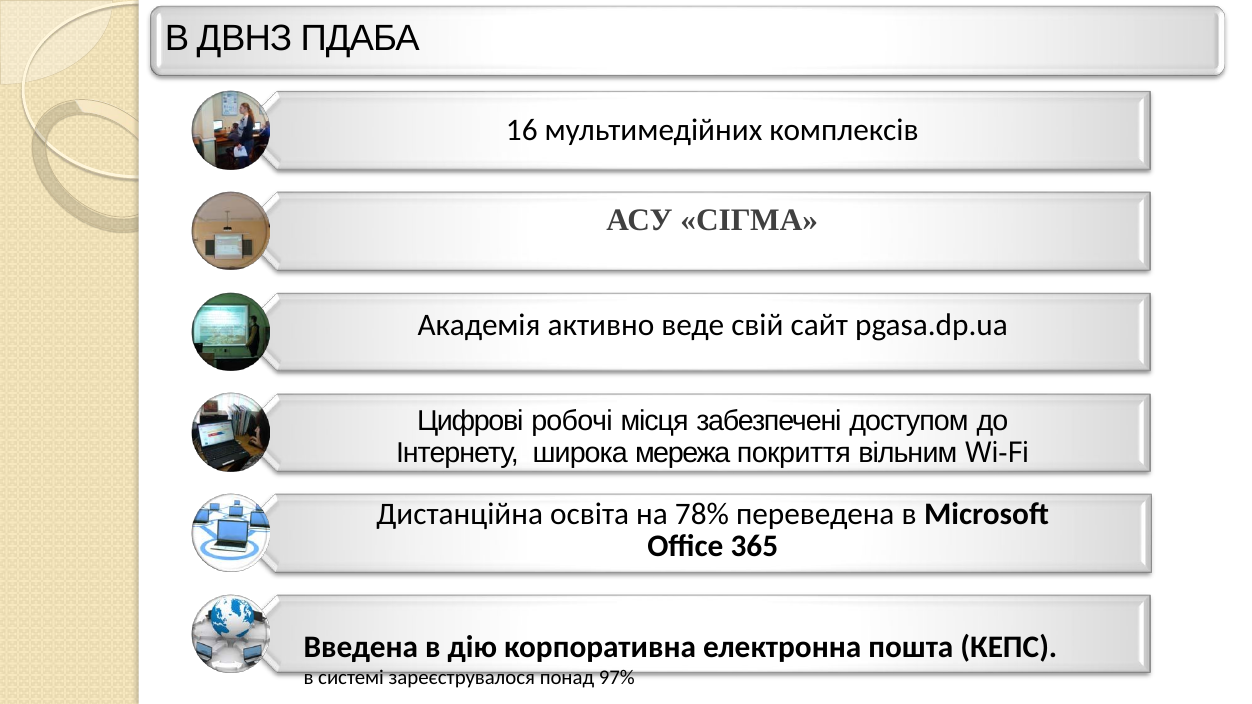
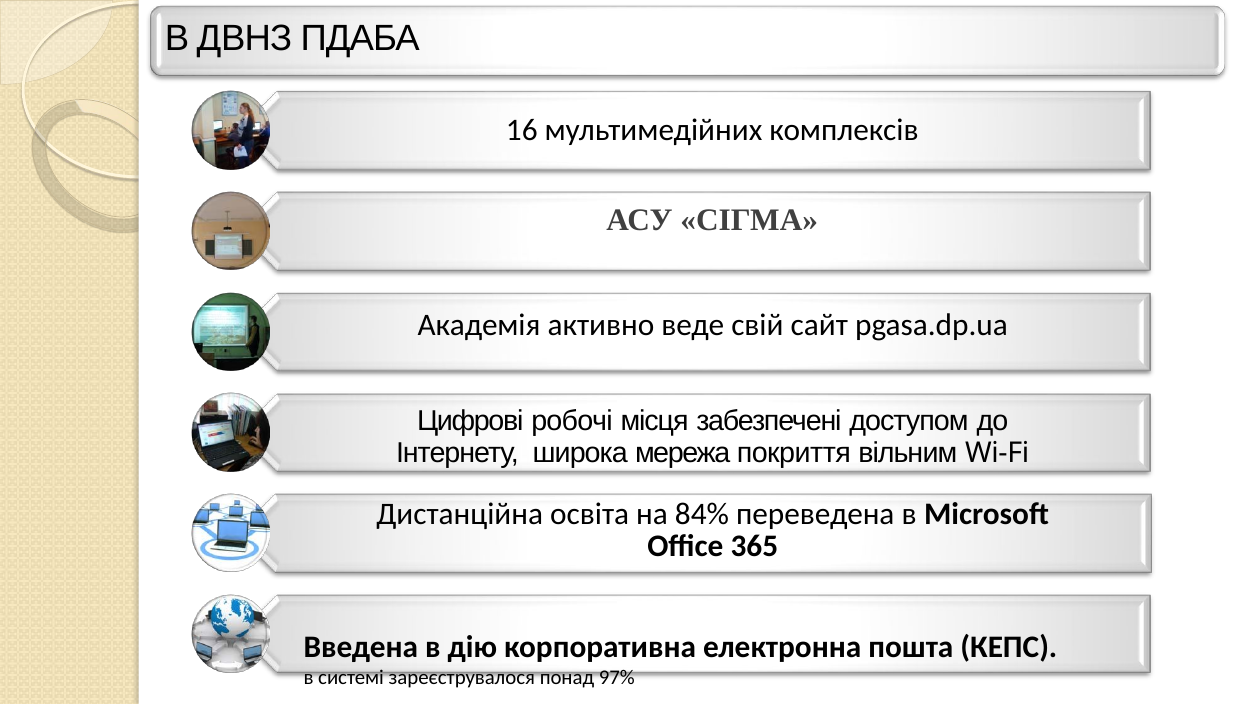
78%: 78% -> 84%
